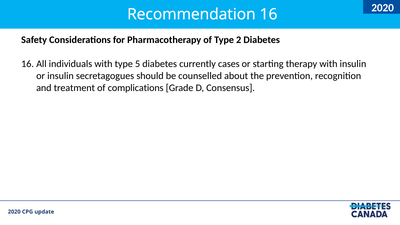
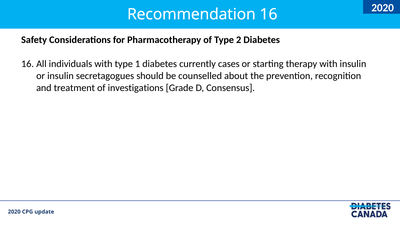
5: 5 -> 1
complications: complications -> investigations
